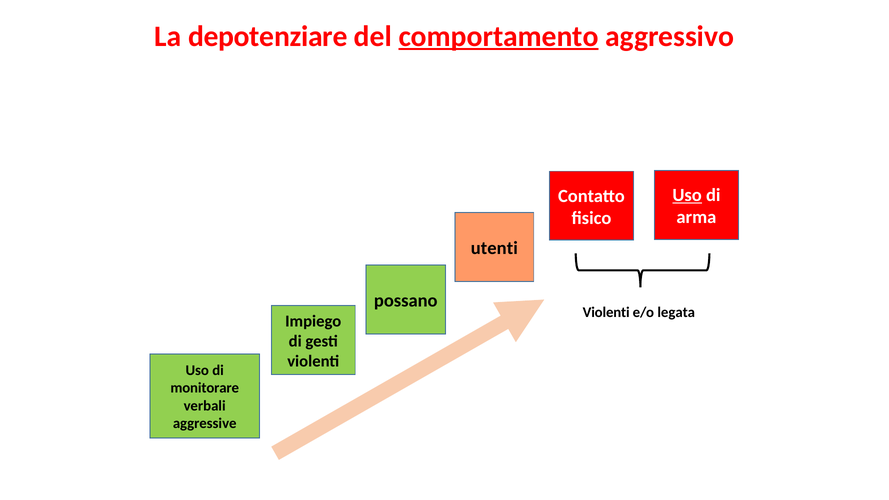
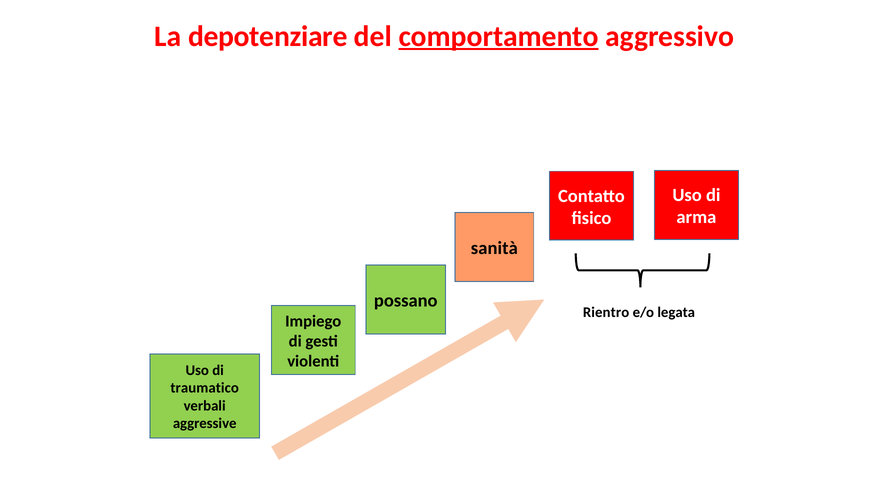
Uso at (687, 195) underline: present -> none
utenti: utenti -> sanità
Violenti at (606, 312): Violenti -> Rientro
monitorare: monitorare -> traumatico
